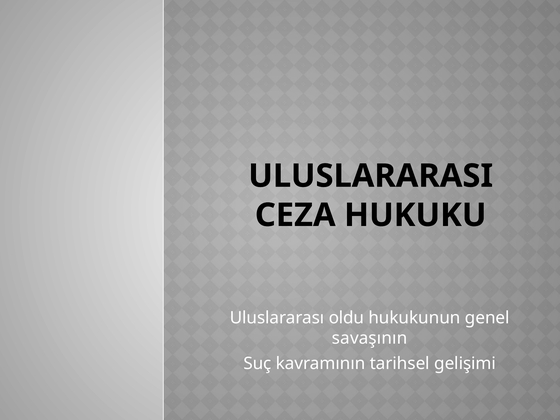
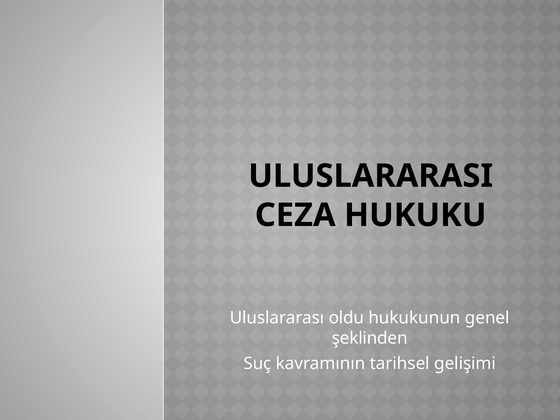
savaşının: savaşının -> şeklinden
